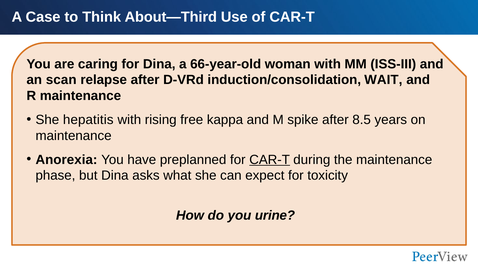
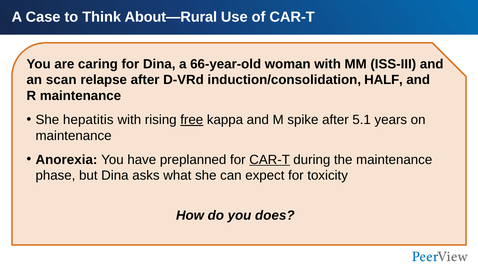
About—Third: About—Third -> About—Rural
WAIT: WAIT -> HALF
free underline: none -> present
8.5: 8.5 -> 5.1
urine: urine -> does
